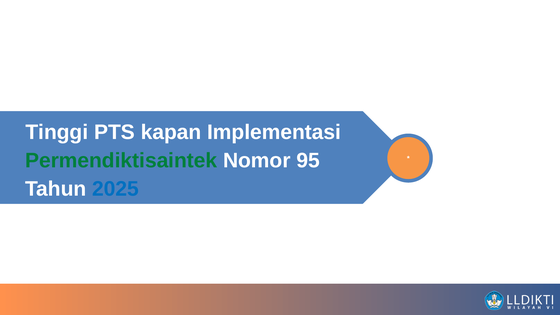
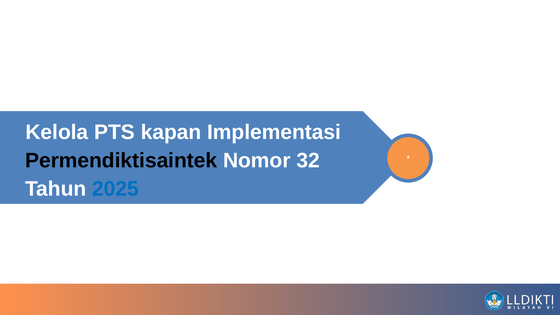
Tinggi: Tinggi -> Kelola
Permendiktisaintek colour: green -> black
95: 95 -> 32
